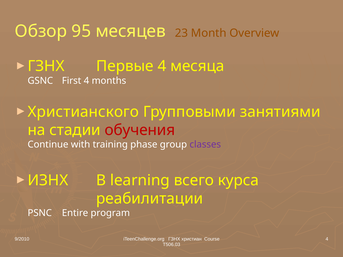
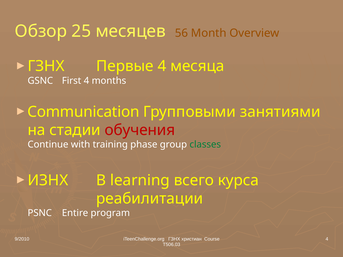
95: 95 -> 25
23: 23 -> 56
Христианского: Христианского -> Communication
classes colour: purple -> green
